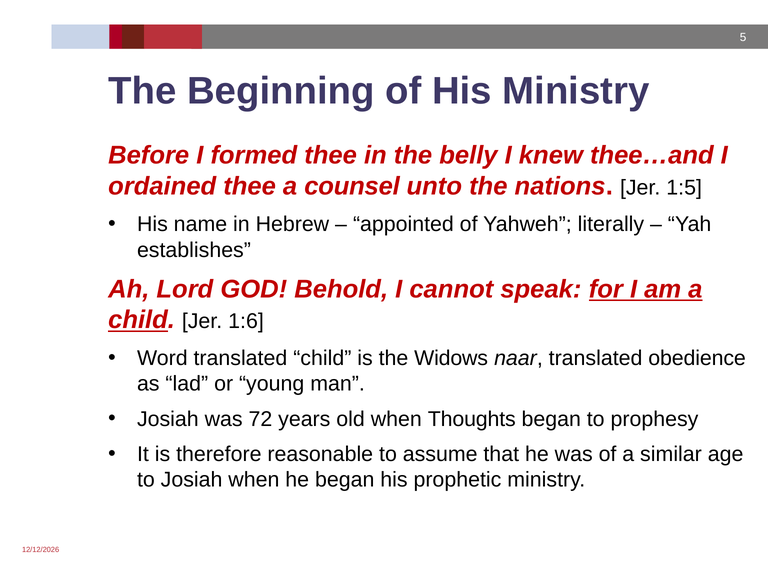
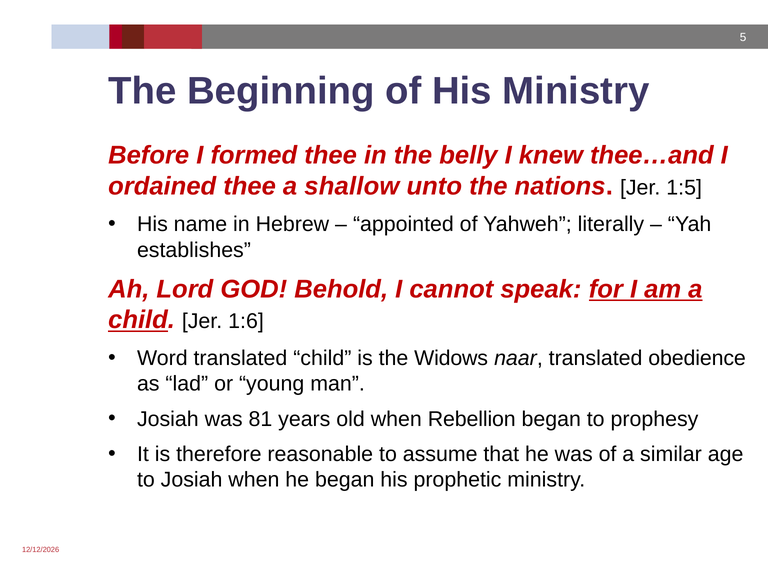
counsel: counsel -> shallow
72: 72 -> 81
Thoughts: Thoughts -> Rebellion
